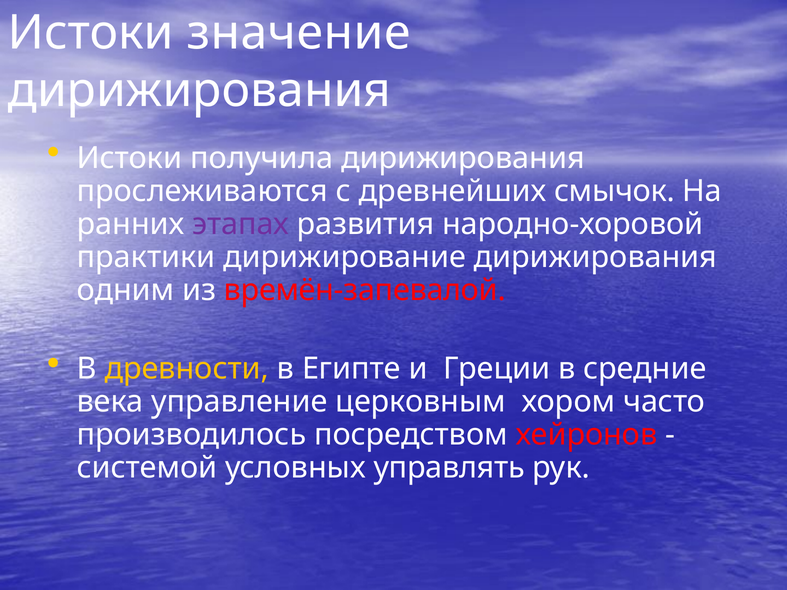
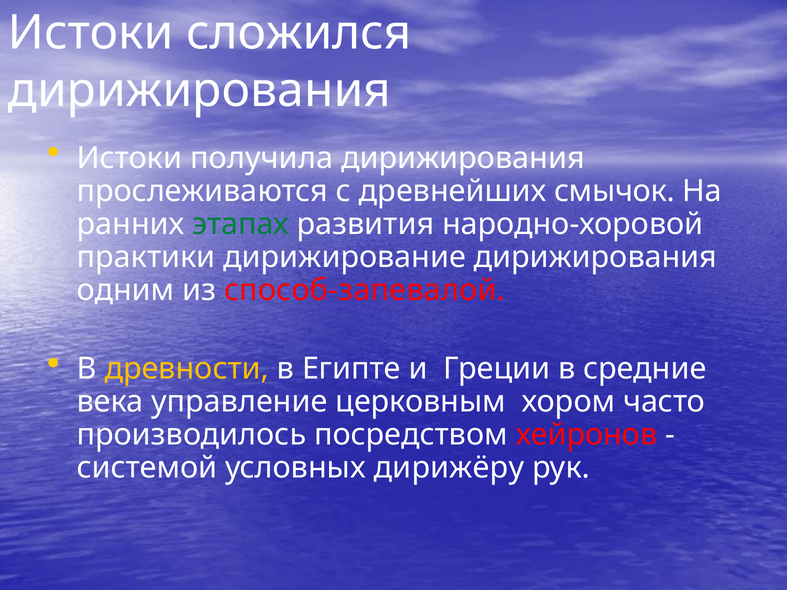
значение: значение -> сложился
этапах colour: purple -> green
времён-запевалой: времён-запевалой -> способ-запевалой
управлять: управлять -> дирижёру
